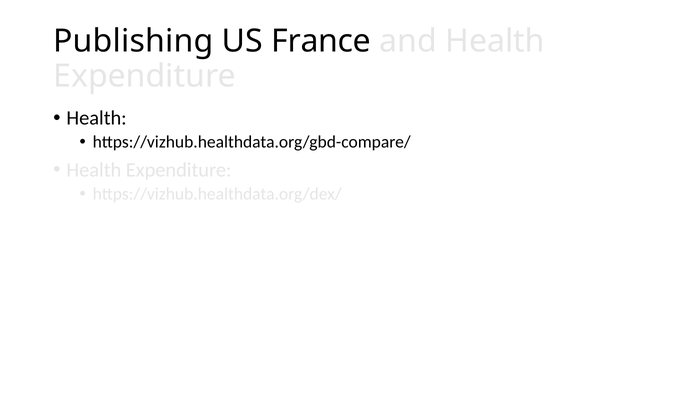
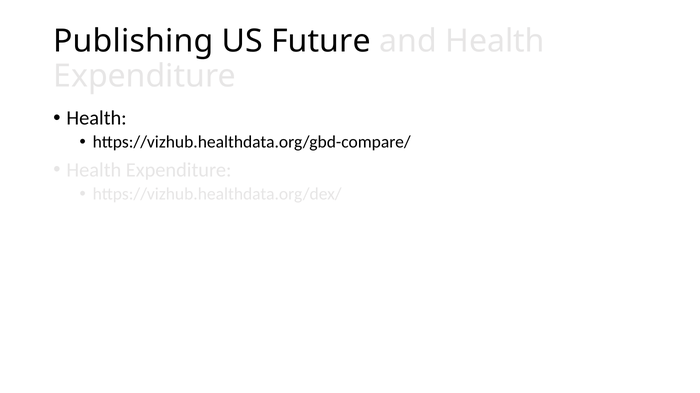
France: France -> Future
